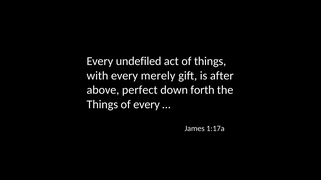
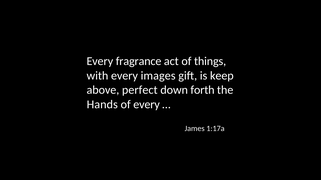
undefiled: undefiled -> fragrance
merely: merely -> images
after: after -> keep
Things at (102, 105): Things -> Hands
